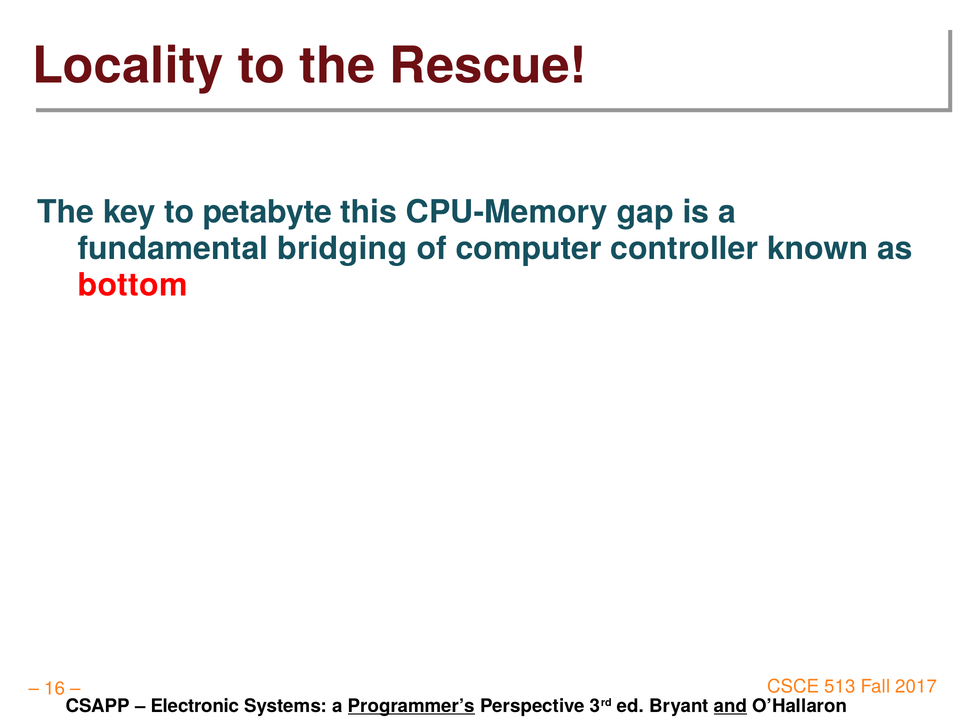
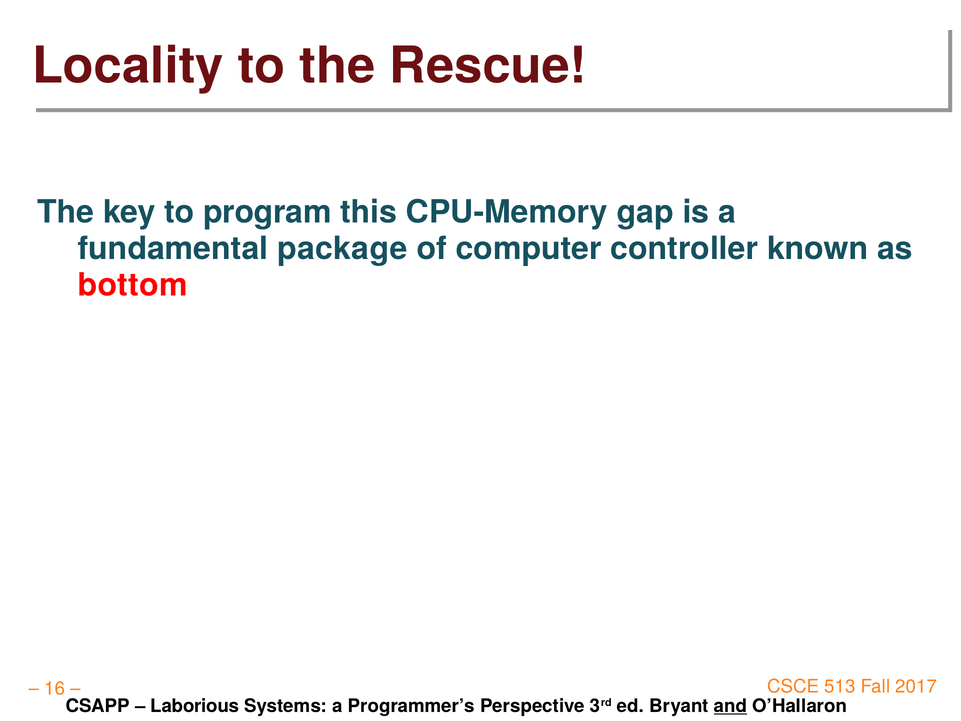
petabyte: petabyte -> program
bridging: bridging -> package
Electronic: Electronic -> Laborious
Programmer’s underline: present -> none
